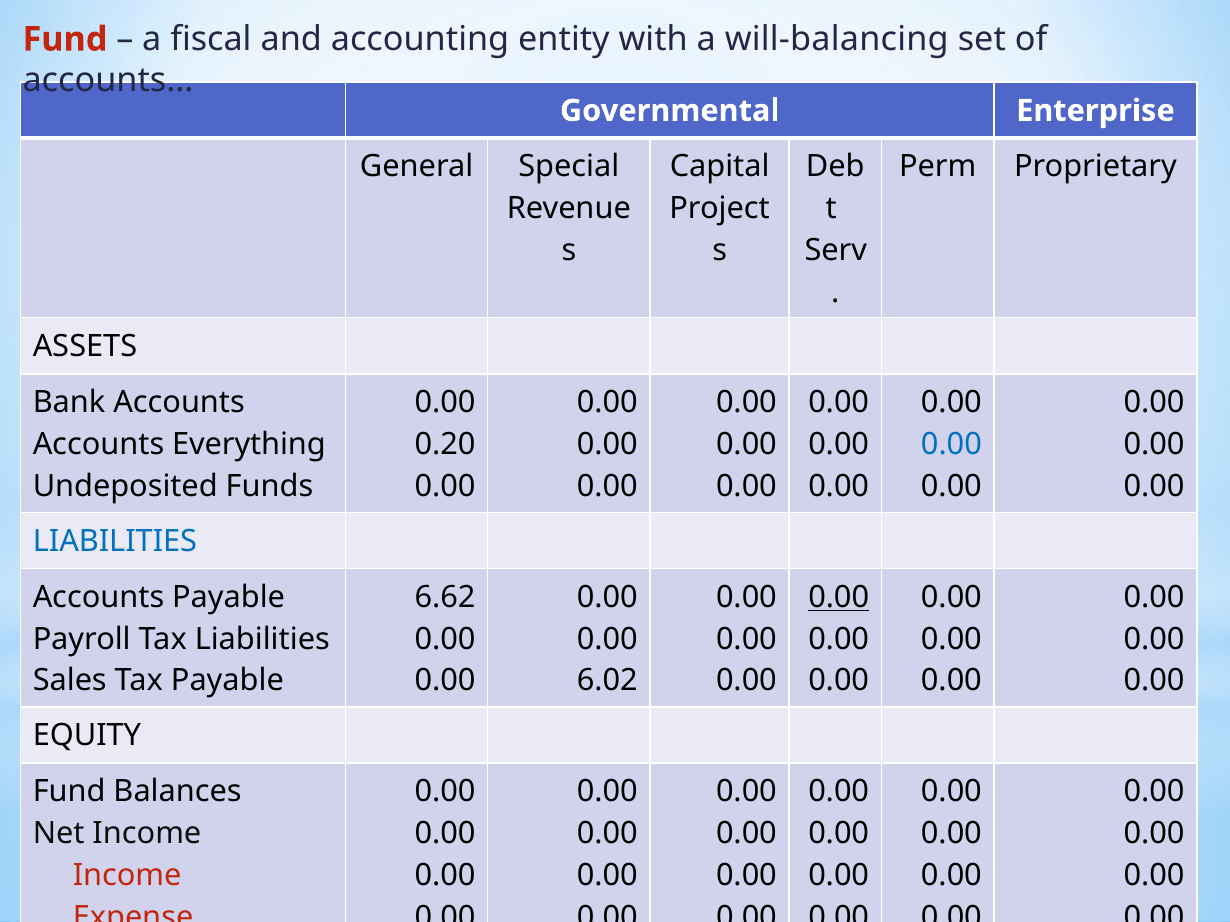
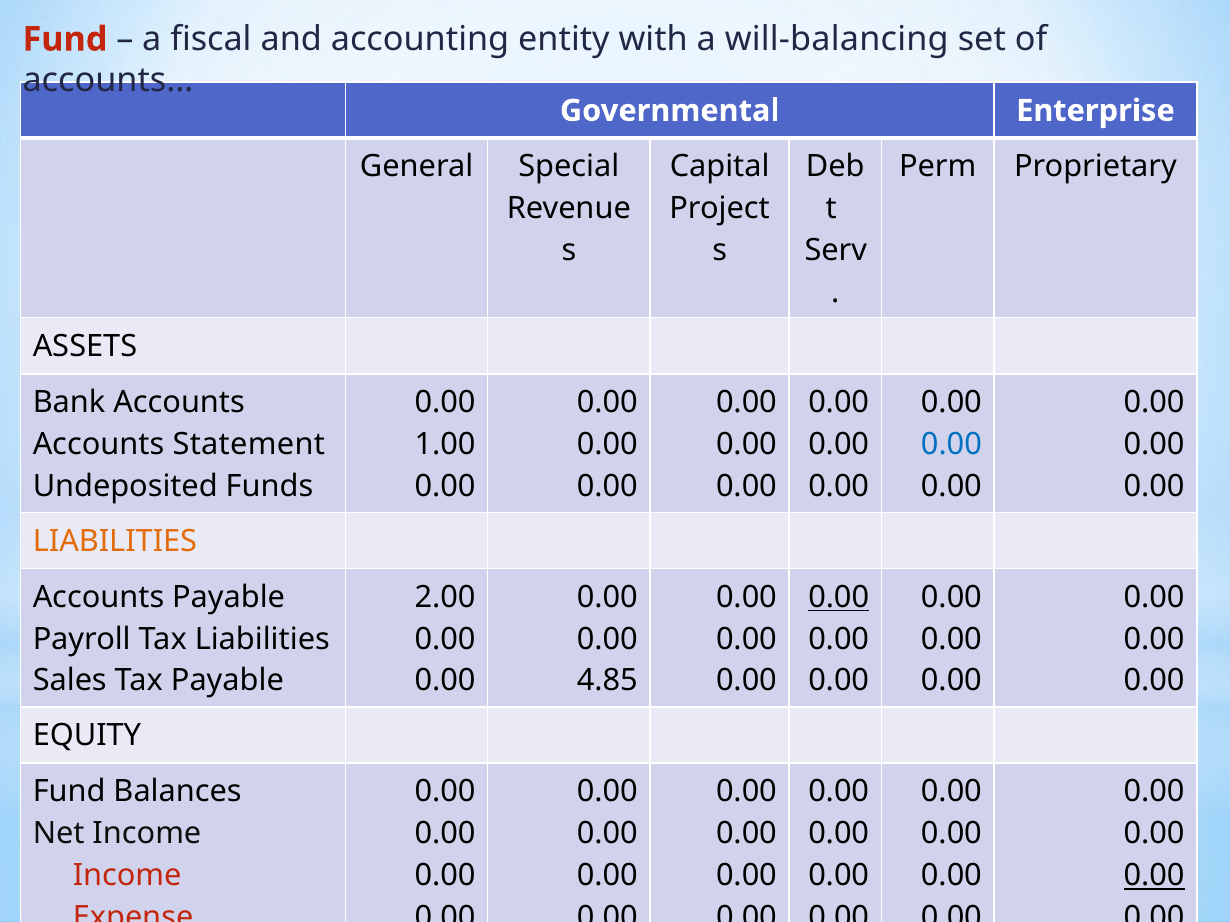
Everything: Everything -> Statement
0.20: 0.20 -> 1.00
LIABILITIES at (115, 541) colour: blue -> orange
6.62: 6.62 -> 2.00
6.02: 6.02 -> 4.85
0.00 at (1154, 876) underline: none -> present
